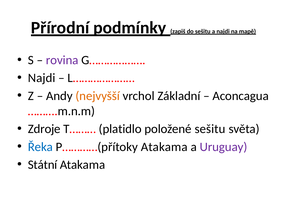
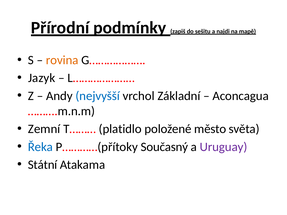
rovina colour: purple -> orange
Najdi at (42, 78): Najdi -> Jazyk
nejvyšší colour: orange -> blue
Zdroje: Zdroje -> Zemní
položené sešitu: sešitu -> město
P…………(přítoky Atakama: Atakama -> Současný
